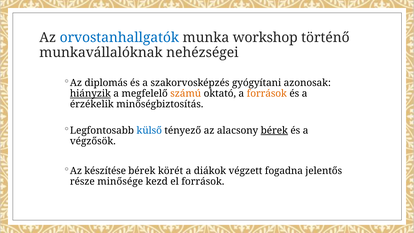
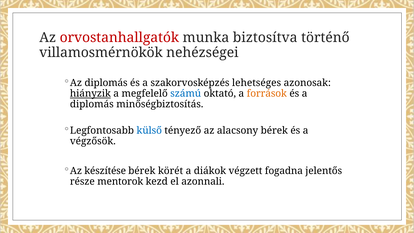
orvostanhallgatók colour: blue -> red
workshop: workshop -> biztosítva
munkavállalóknak: munkavállalóknak -> villamosmérnökök
gyógyítani: gyógyítani -> lehetséges
számú colour: orange -> blue
érzékelik at (92, 104): érzékelik -> diplomás
bérek at (274, 130) underline: present -> none
minősége: minősége -> mentorok
el források: források -> azonnali
